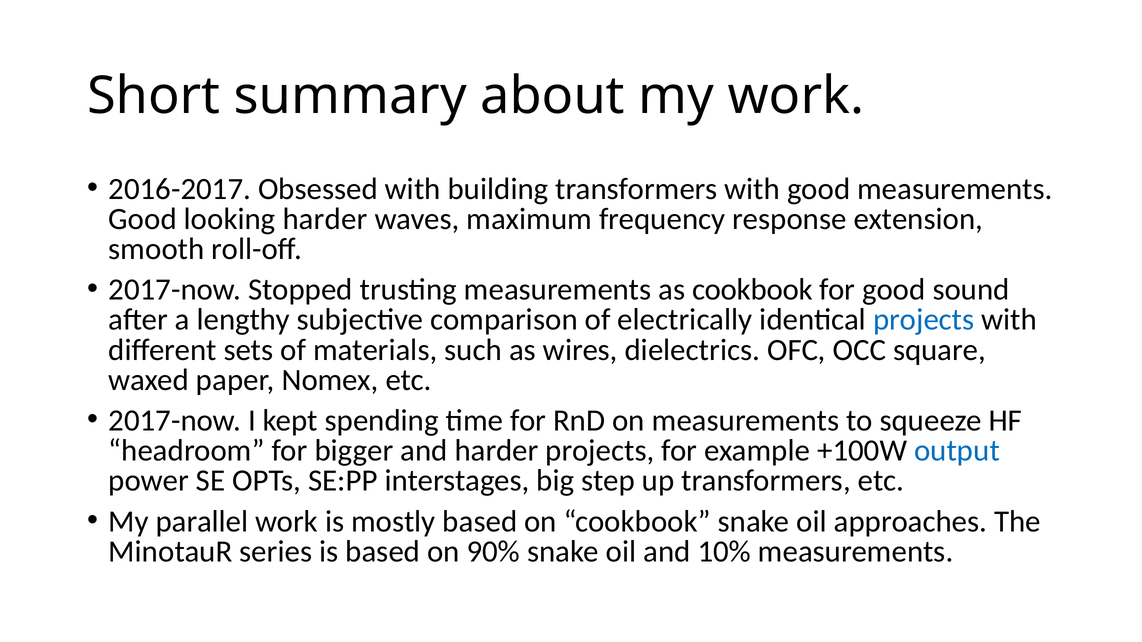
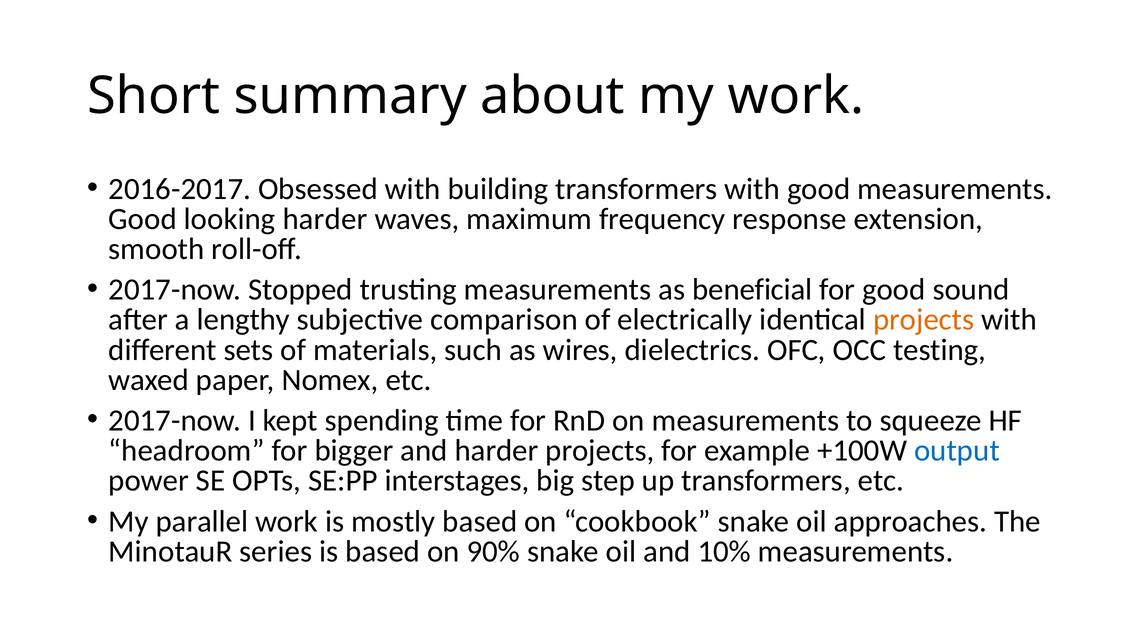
as cookbook: cookbook -> beneficial
projects at (924, 320) colour: blue -> orange
square: square -> testing
